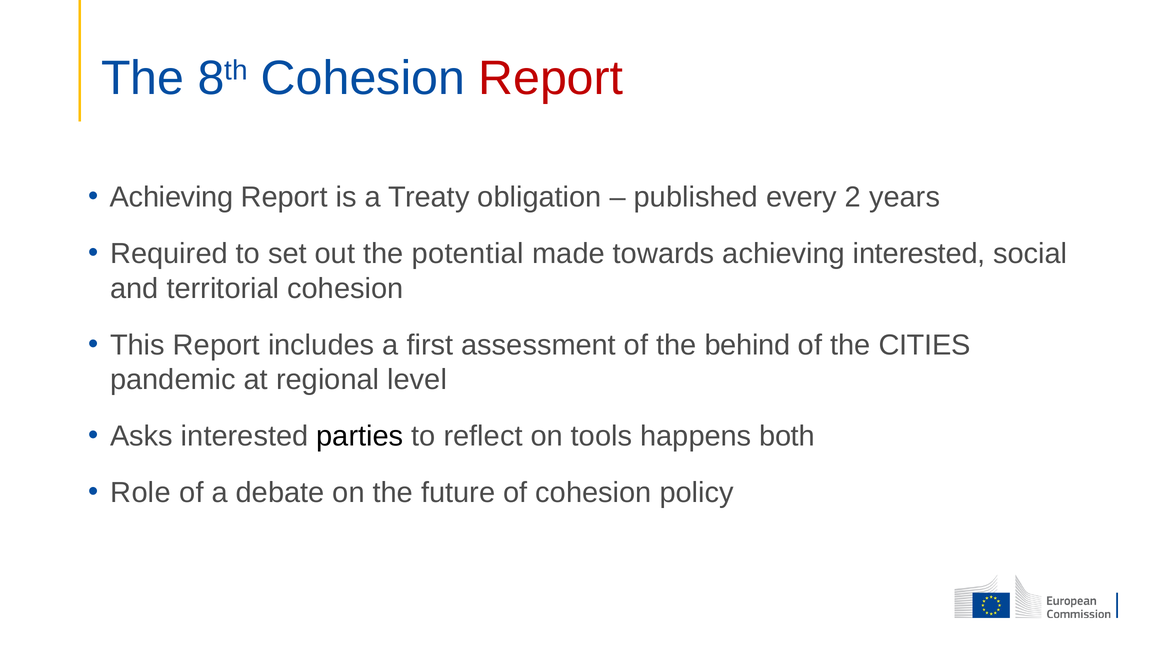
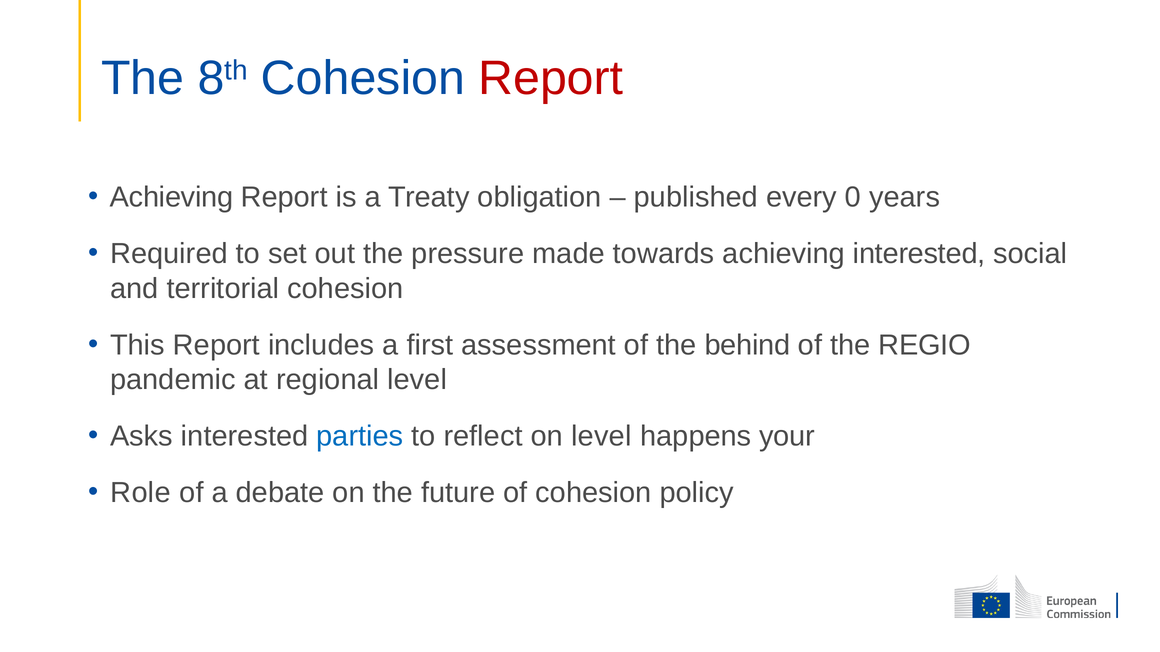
2: 2 -> 0
potential: potential -> pressure
CITIES: CITIES -> REGIO
parties colour: black -> blue
on tools: tools -> level
both: both -> your
